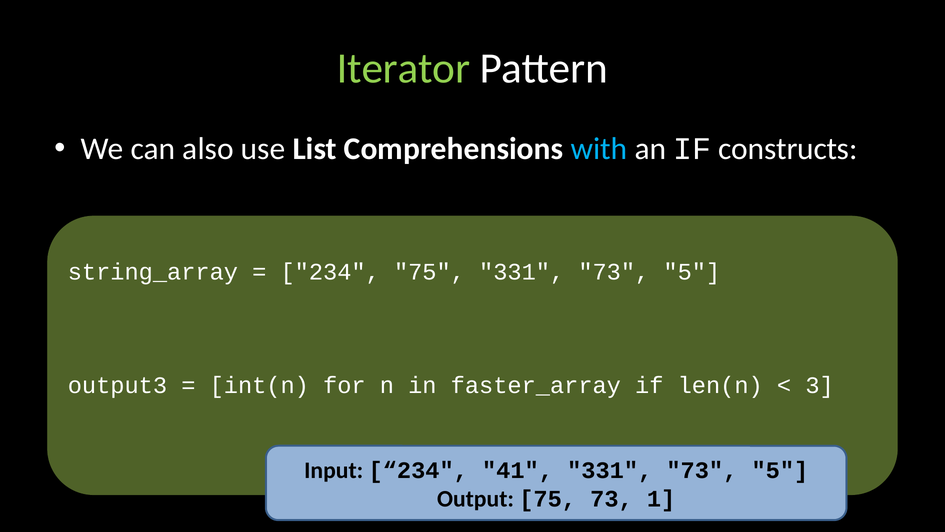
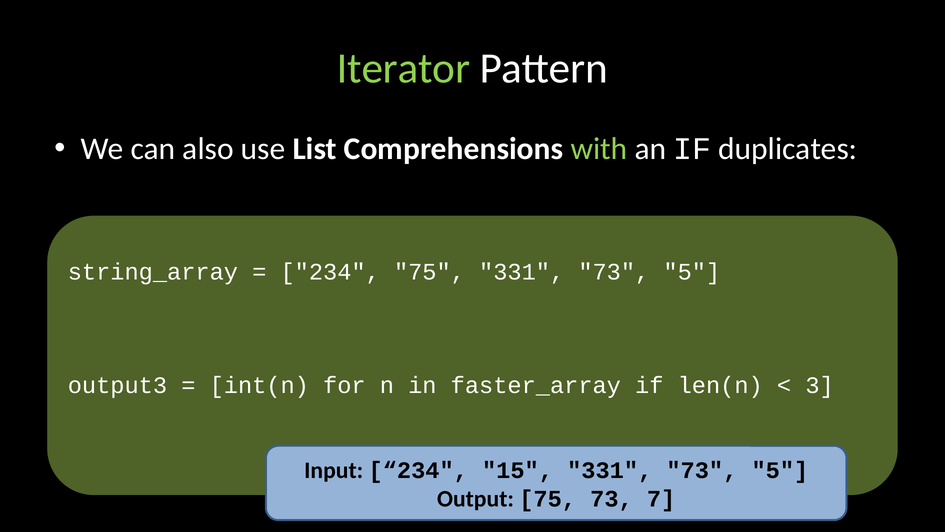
with colour: light blue -> light green
constructs: constructs -> duplicates
41: 41 -> 15
1: 1 -> 7
